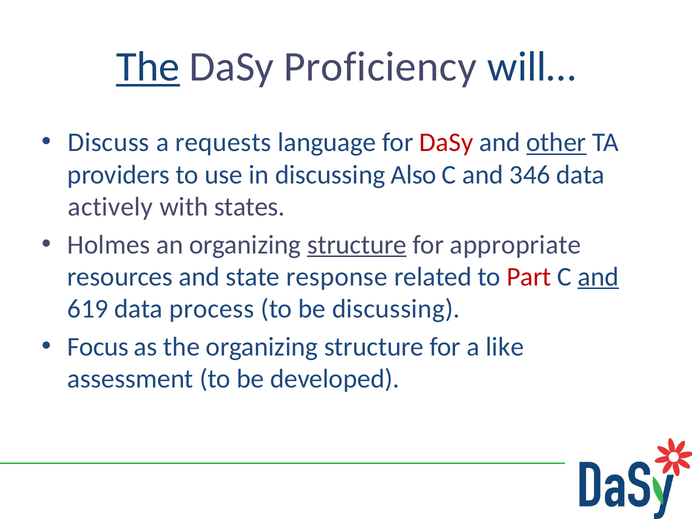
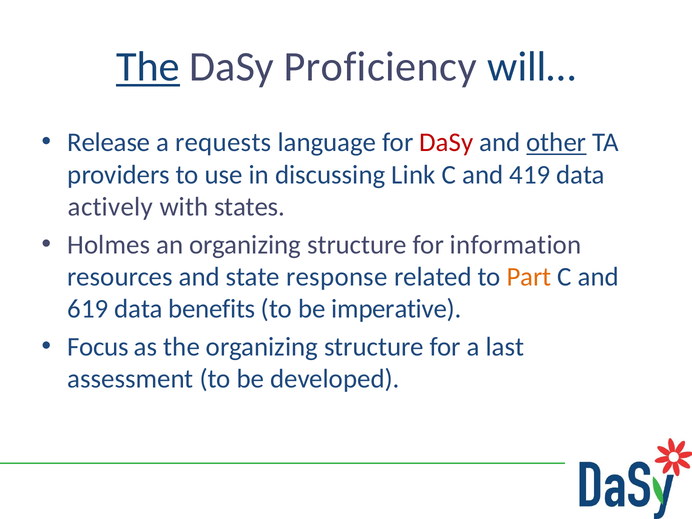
Discuss: Discuss -> Release
Also: Also -> Link
346: 346 -> 419
structure at (357, 245) underline: present -> none
appropriate: appropriate -> information
Part colour: red -> orange
and at (598, 277) underline: present -> none
process: process -> benefits
be discussing: discussing -> imperative
like: like -> last
